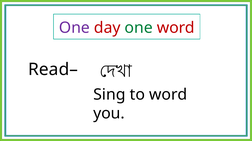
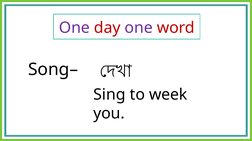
one at (139, 28) colour: green -> purple
Read–: Read– -> Song–
to word: word -> week
